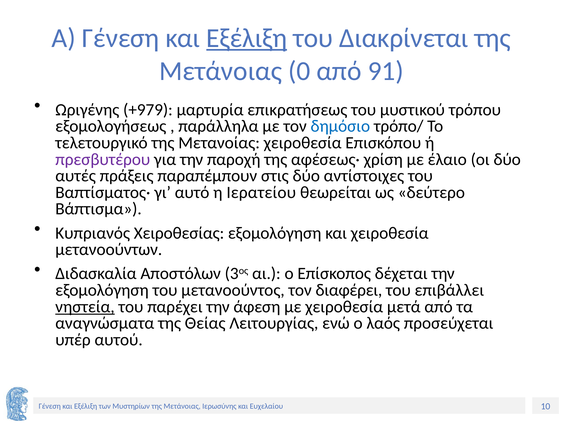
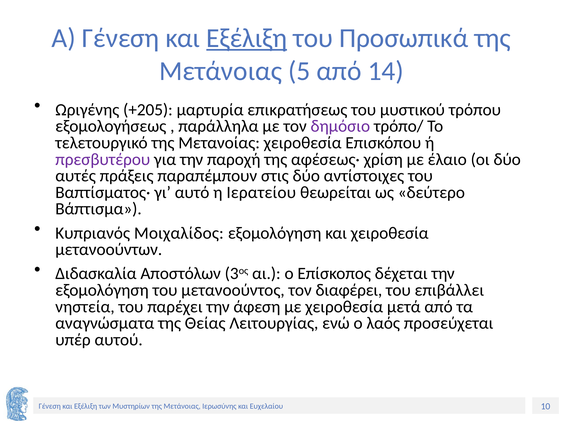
Διακρίνεται: Διακρίνεται -> Προσωπικά
0: 0 -> 5
91: 91 -> 14
+979: +979 -> +205
δημόσιο colour: blue -> purple
Χειροθεσίας: Χειροθεσίας -> Μοιχαλίδος
νηστεία underline: present -> none
